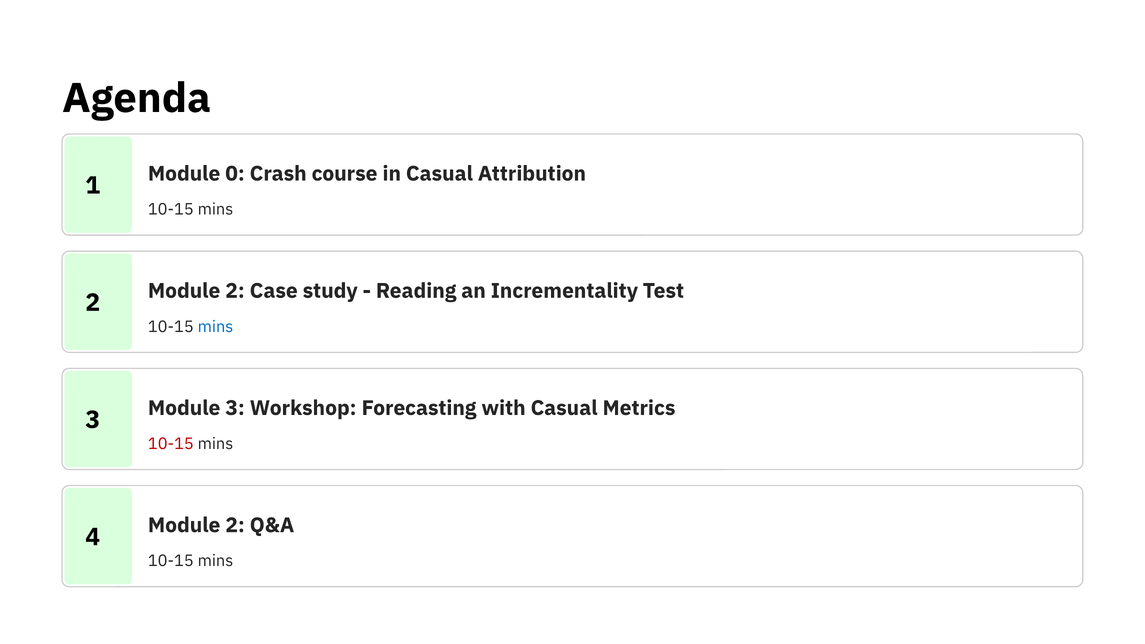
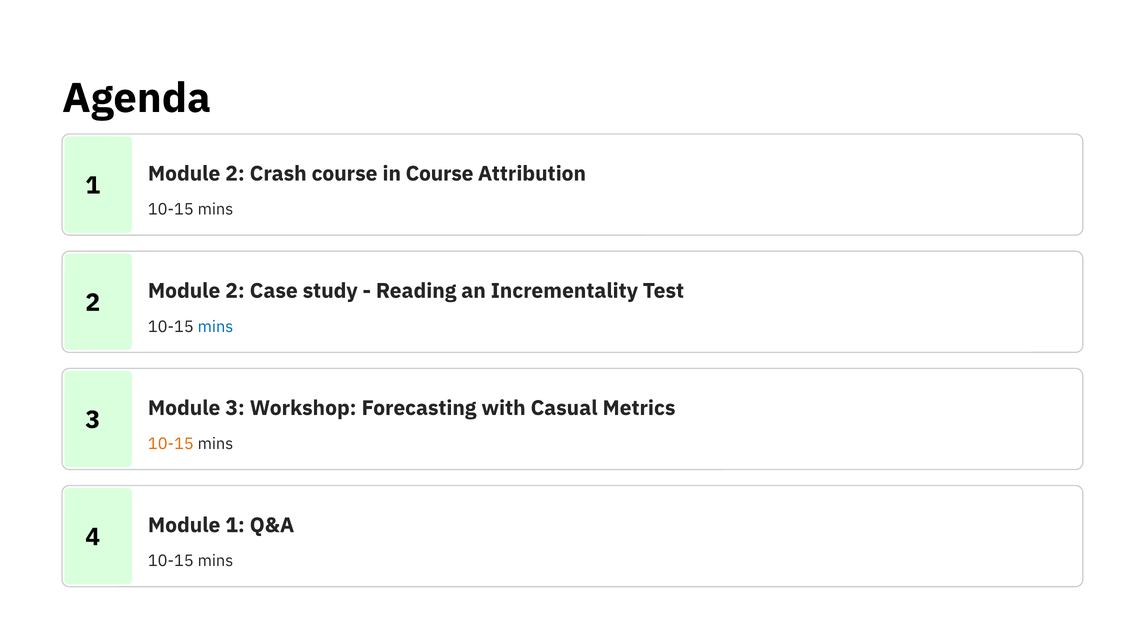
1 Module 0: 0 -> 2
in Casual: Casual -> Course
10-15 at (171, 444) colour: red -> orange
4 Module 2: 2 -> 1
